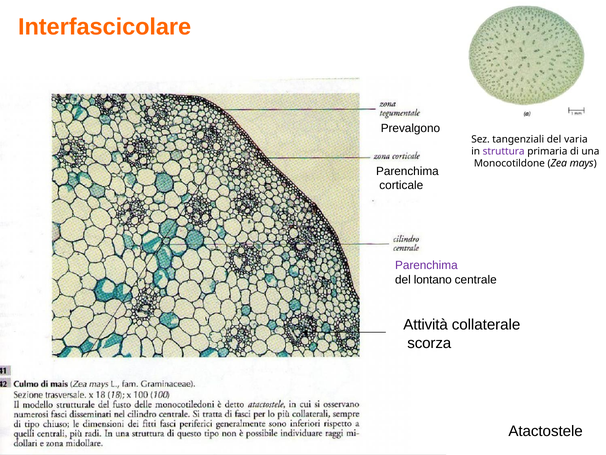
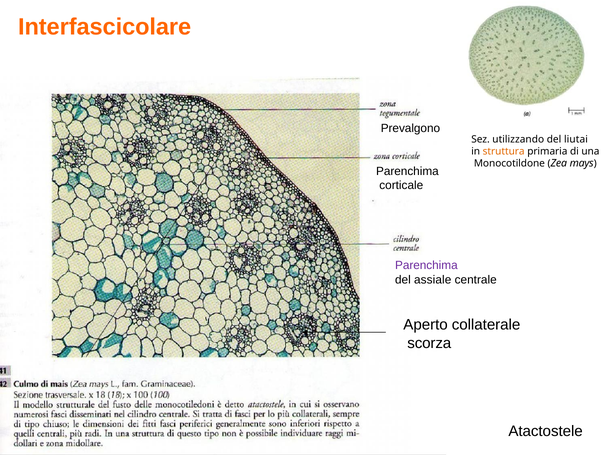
tangenziali: tangenziali -> utilizzando
varia: varia -> liutai
struttura colour: purple -> orange
lontano: lontano -> assiale
Attività: Attività -> Aperto
